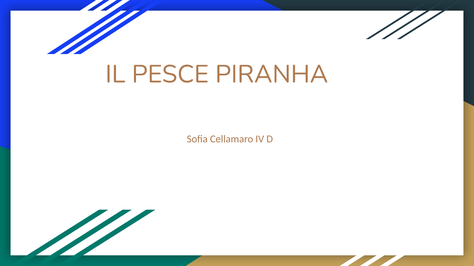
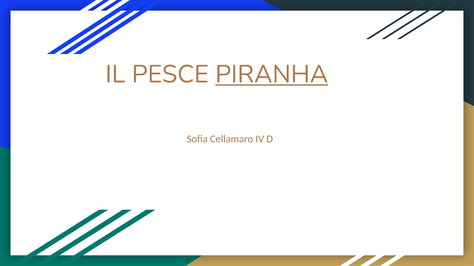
PIRANHA underline: none -> present
